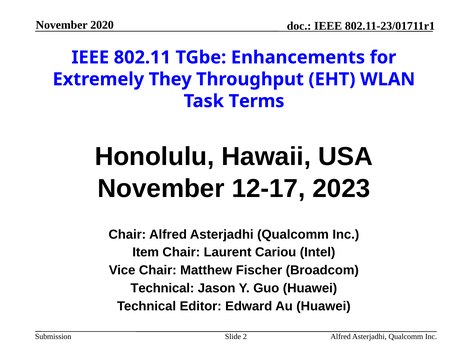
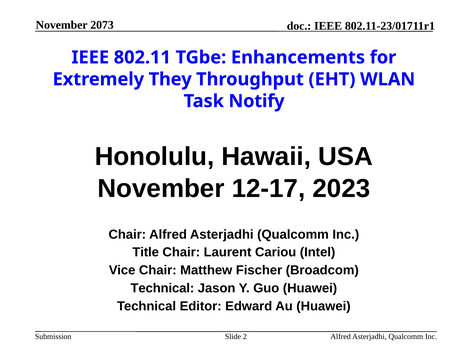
2020: 2020 -> 2073
Terms: Terms -> Notify
Item: Item -> Title
